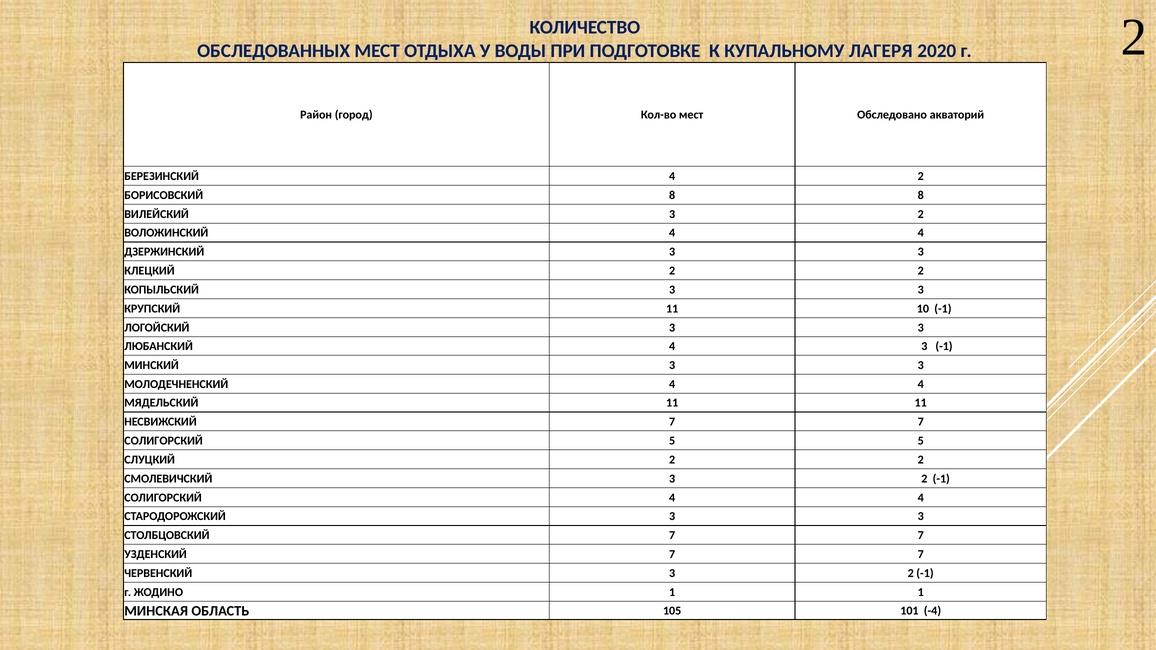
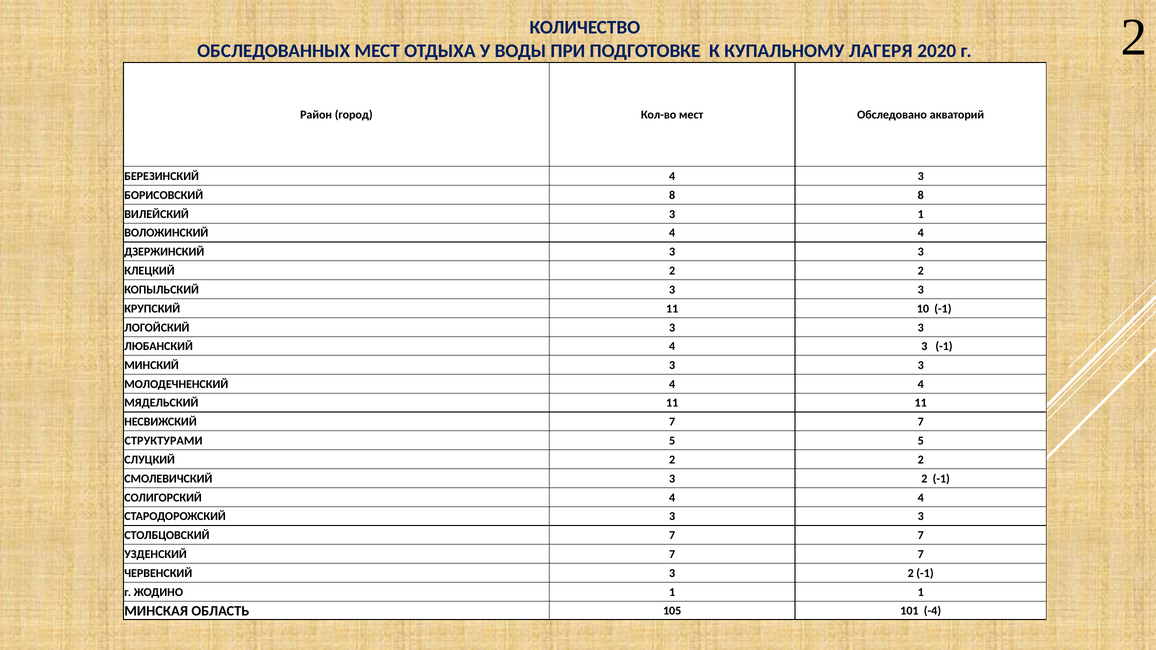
БЕРЕЗИНСКИЙ 4 2: 2 -> 3
ВИЛЕЙСКИЙ 3 2: 2 -> 1
СОЛИГОРСКИЙ at (164, 441): СОЛИГОРСКИЙ -> СТРУКТУРАМИ
